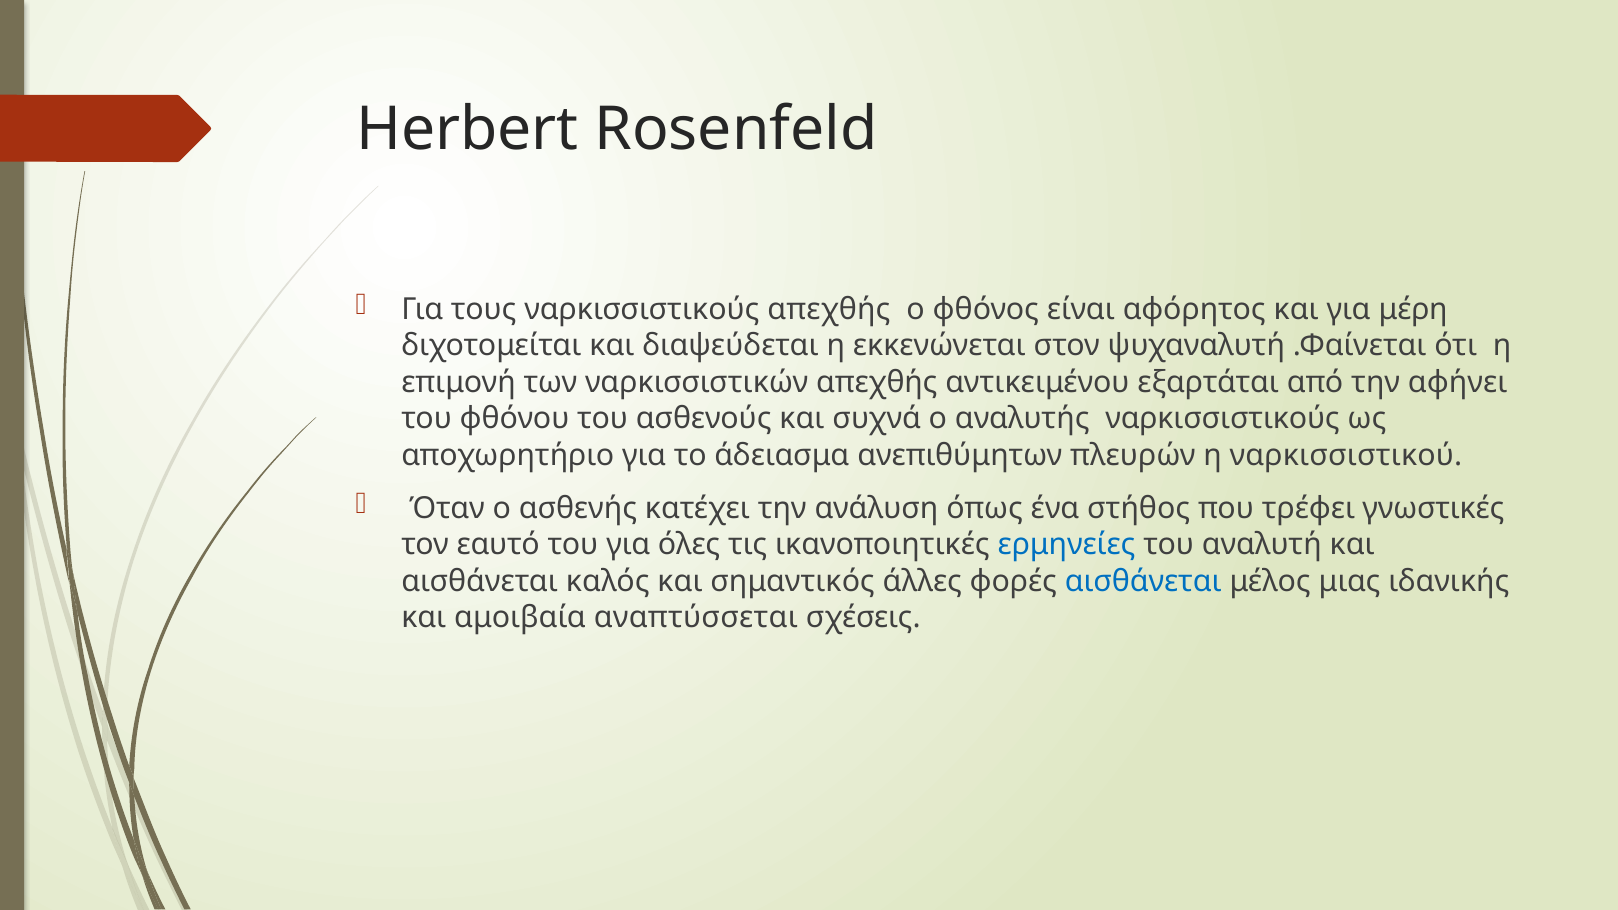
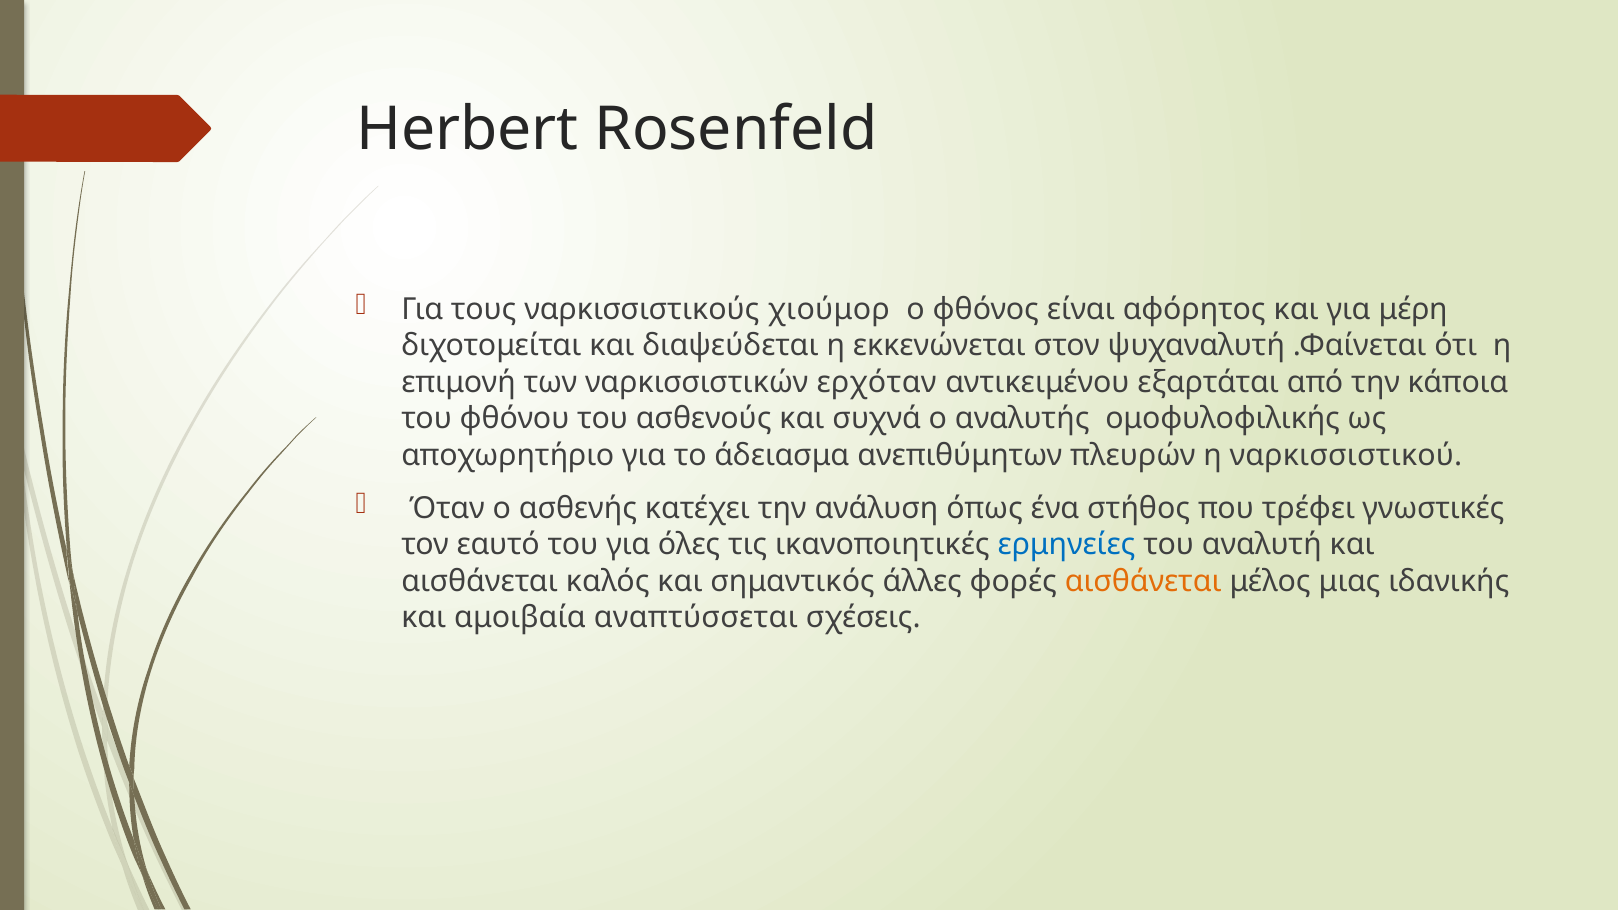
ναρκισσιστικούς απεχθής: απεχθής -> χιούμορ
ναρκισσιστικών απεχθής: απεχθής -> ερχόταν
αφήνει: αφήνει -> κάποια
αναλυτής ναρκισσιστικούς: ναρκισσιστικούς -> ομοφυλοφιλικής
αισθάνεται at (1143, 581) colour: blue -> orange
